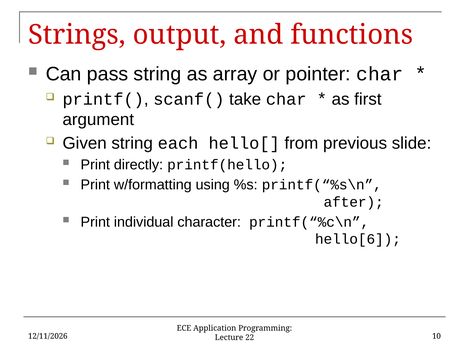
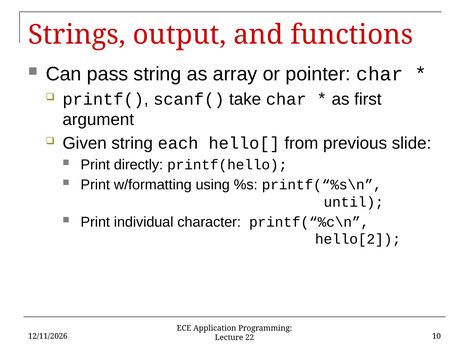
after: after -> until
hello[6: hello[6 -> hello[2
